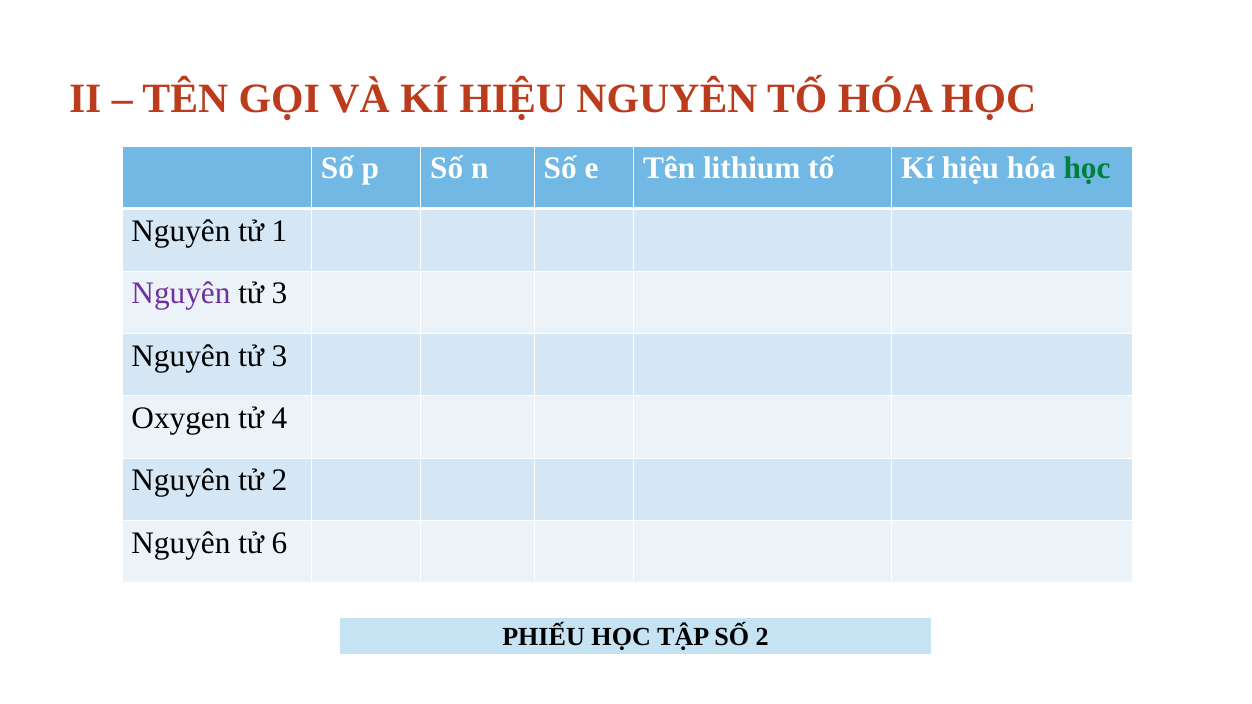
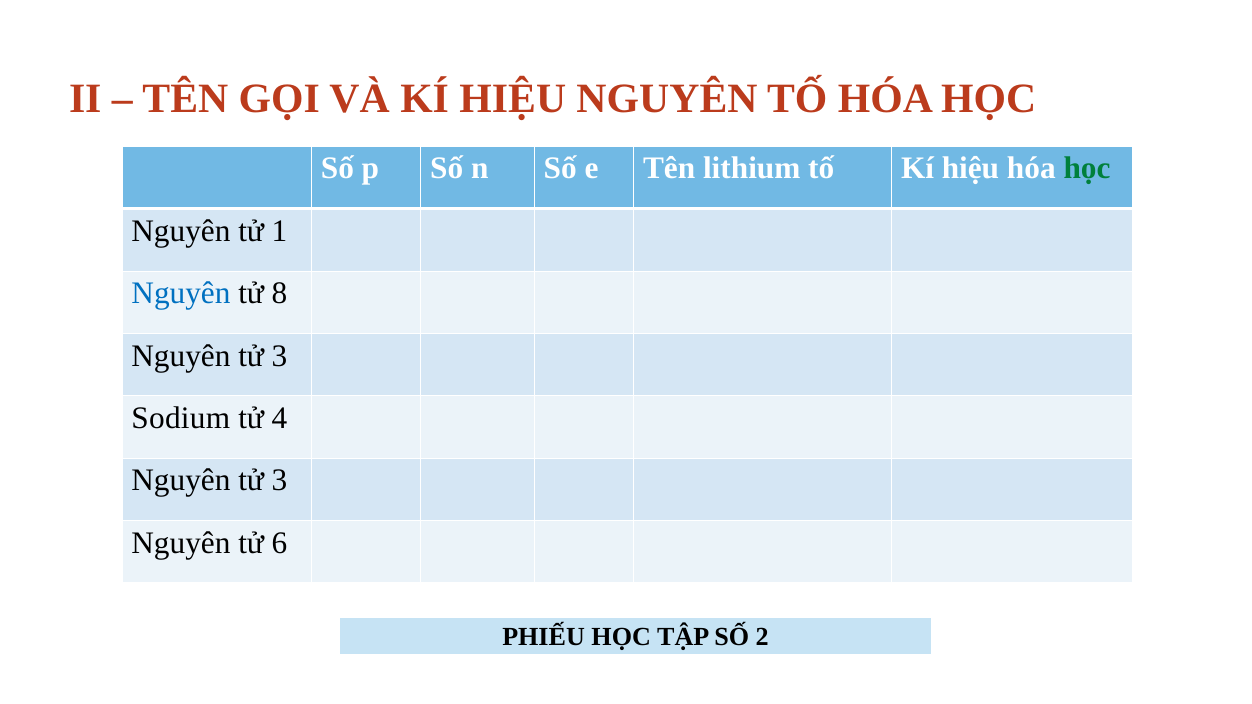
Nguyên at (181, 293) colour: purple -> blue
3 at (280, 293): 3 -> 8
Oxygen: Oxygen -> Sodium
2 at (280, 481): 2 -> 3
